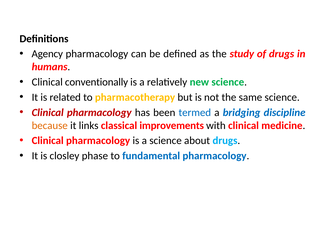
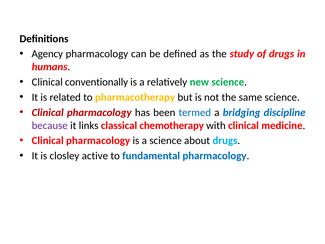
because colour: orange -> purple
improvements: improvements -> chemotherapy
phase: phase -> active
